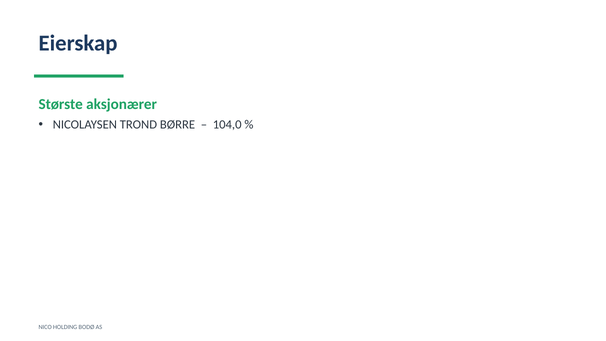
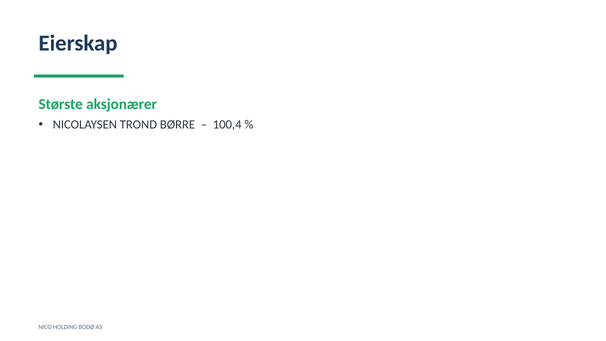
104,0: 104,0 -> 100,4
